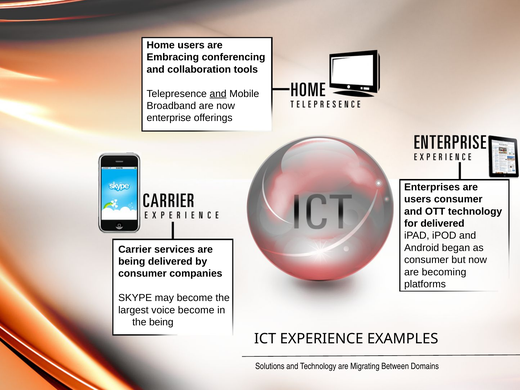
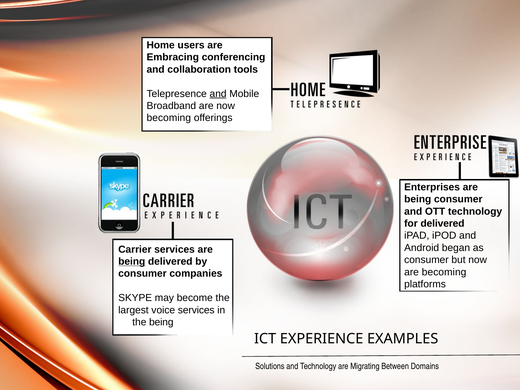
enterprise at (169, 118): enterprise -> becoming
users at (418, 199): users -> being
being at (132, 261) underline: none -> present
voice become: become -> services
